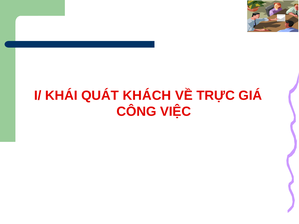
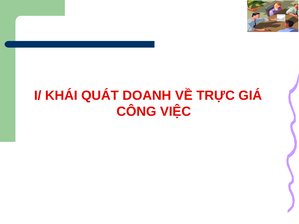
KHÁCH: KHÁCH -> DOANH
